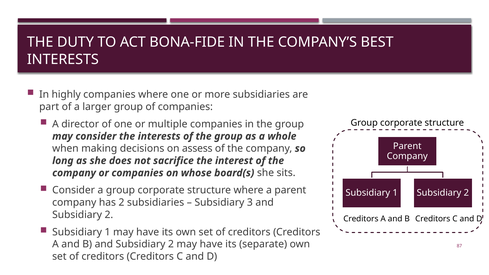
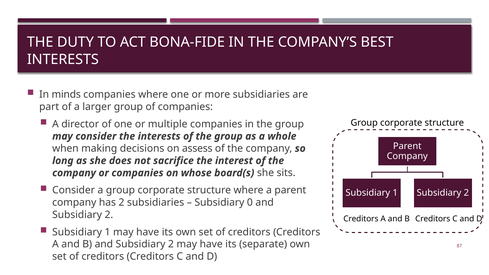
highly: highly -> minds
3: 3 -> 0
